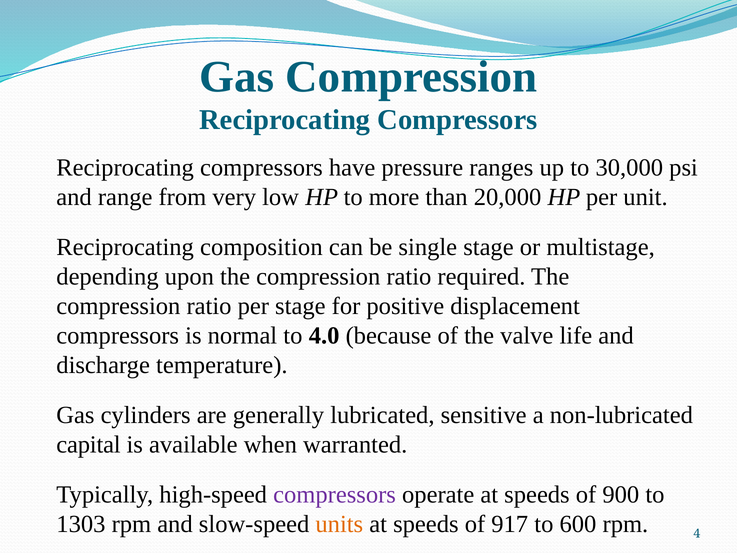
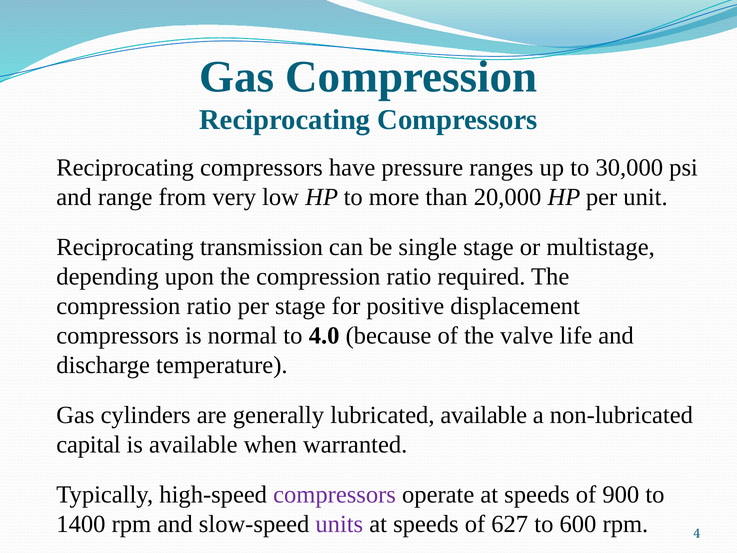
composition: composition -> transmission
lubricated sensitive: sensitive -> available
1303: 1303 -> 1400
units colour: orange -> purple
917: 917 -> 627
